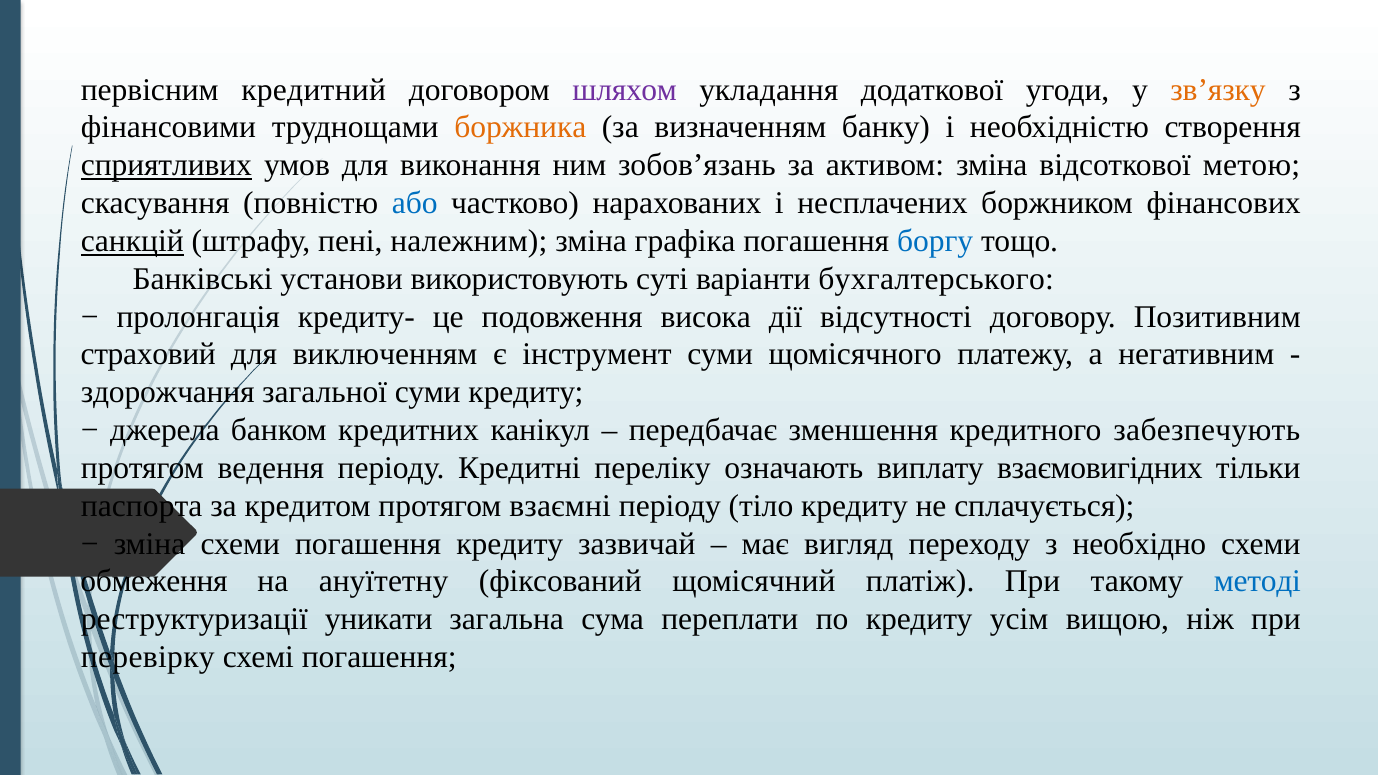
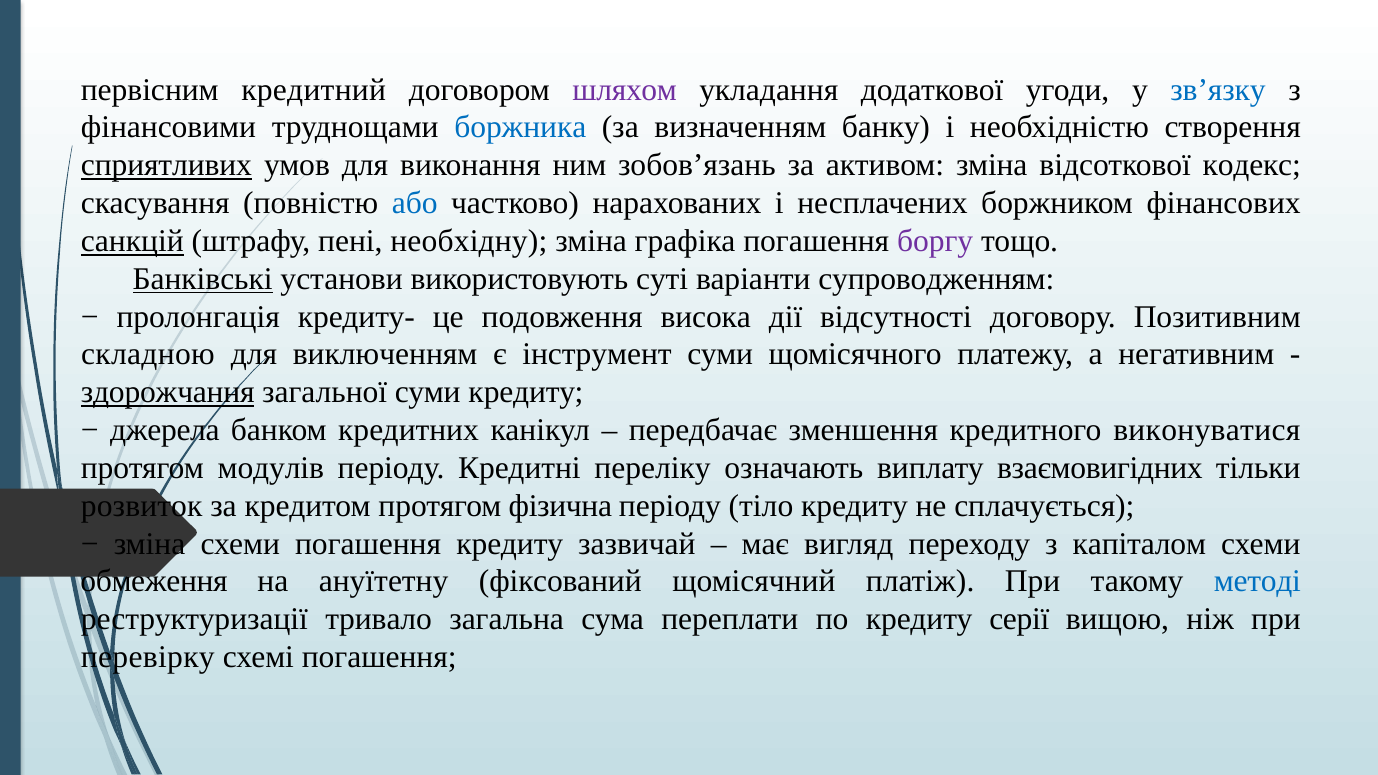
зв’язку colour: orange -> blue
боржника colour: orange -> blue
метою: метою -> кодекс
належним: належним -> необхідну
боргу colour: blue -> purple
Банківські underline: none -> present
бухгалтерського: бухгалтерського -> супроводженням
страховий: страховий -> складною
здорожчання underline: none -> present
забезпечують: забезпечують -> виконуватися
ведення: ведення -> модулів
паспорта: паспорта -> розвиток
взаємні: взаємні -> фізична
необхідно: необхідно -> капіталом
уникати: уникати -> тривало
усім: усім -> серії
